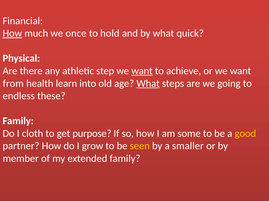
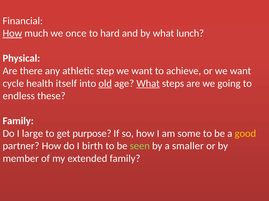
hold: hold -> hard
quick: quick -> lunch
want at (142, 71) underline: present -> none
from: from -> cycle
learn: learn -> itself
old underline: none -> present
cloth: cloth -> large
grow: grow -> birth
seen colour: yellow -> light green
